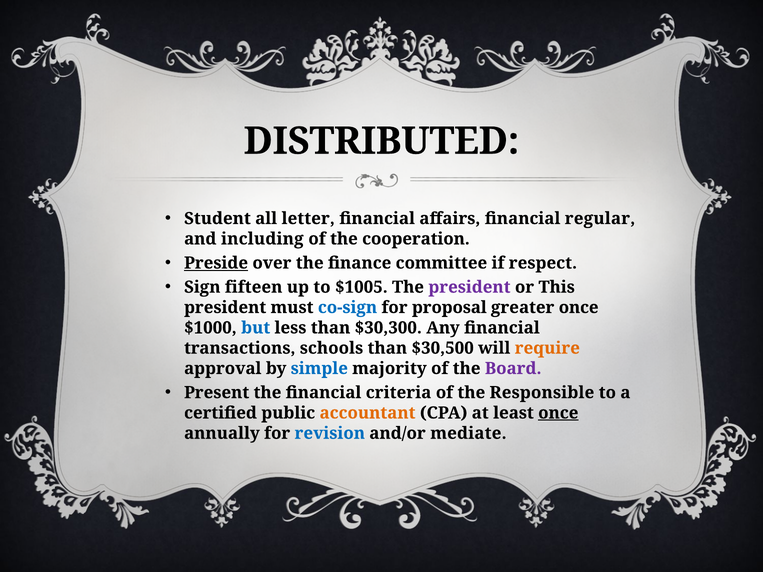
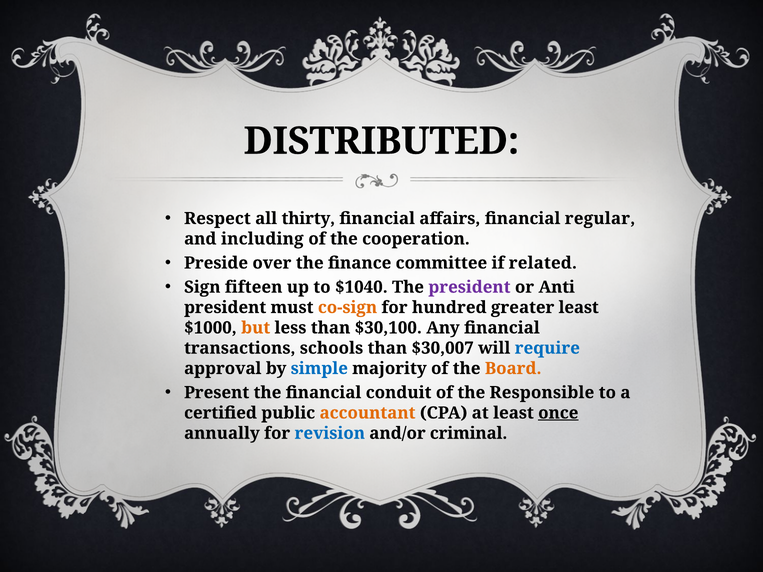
Student: Student -> Respect
letter: letter -> thirty
Preside underline: present -> none
respect: respect -> related
$1005: $1005 -> $1040
This: This -> Anti
co-sign colour: blue -> orange
proposal: proposal -> hundred
greater once: once -> least
but colour: blue -> orange
$30,300: $30,300 -> $30,100
$30,500: $30,500 -> $30,007
require colour: orange -> blue
Board colour: purple -> orange
criteria: criteria -> conduit
mediate: mediate -> criminal
